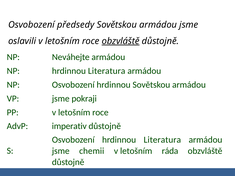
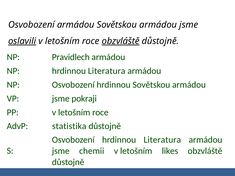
Osvobození předsedy: předsedy -> armádou
oslavili underline: none -> present
Neváhejte: Neváhejte -> Pravidlech
imperativ: imperativ -> statistika
ráda: ráda -> likes
